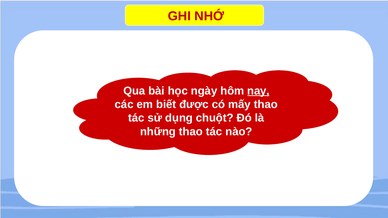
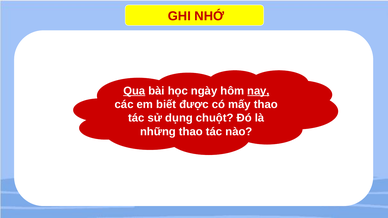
Qua underline: none -> present
